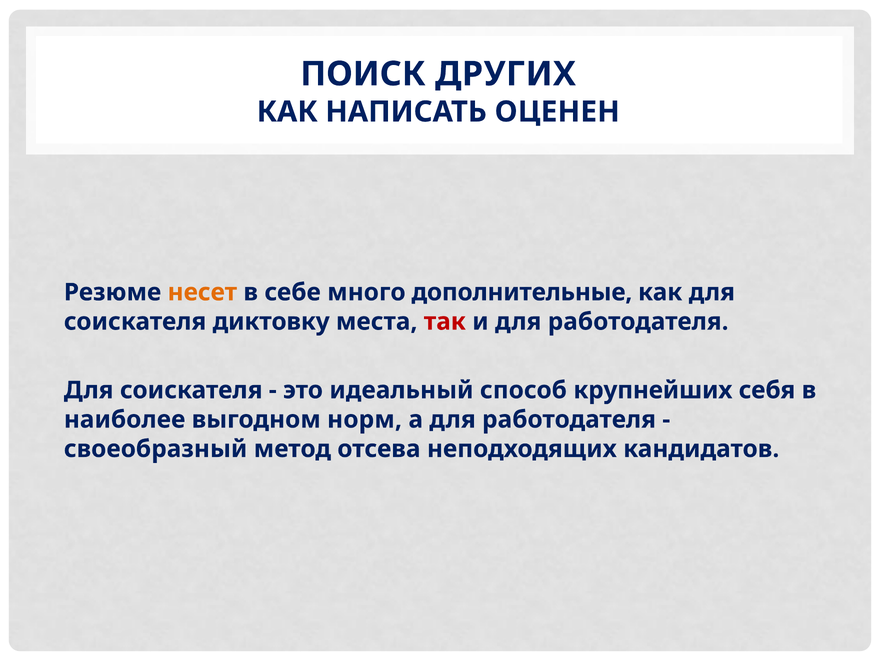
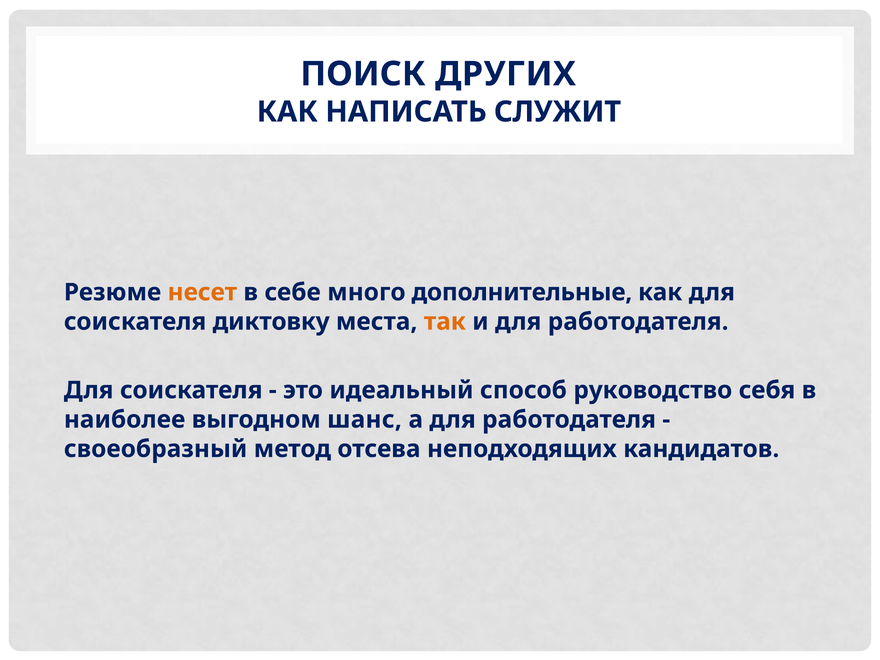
ОЦЕНЕН: ОЦЕНЕН -> СЛУЖИТ
так colour: red -> orange
крупнейших: крупнейших -> руководство
норм: норм -> шанс
